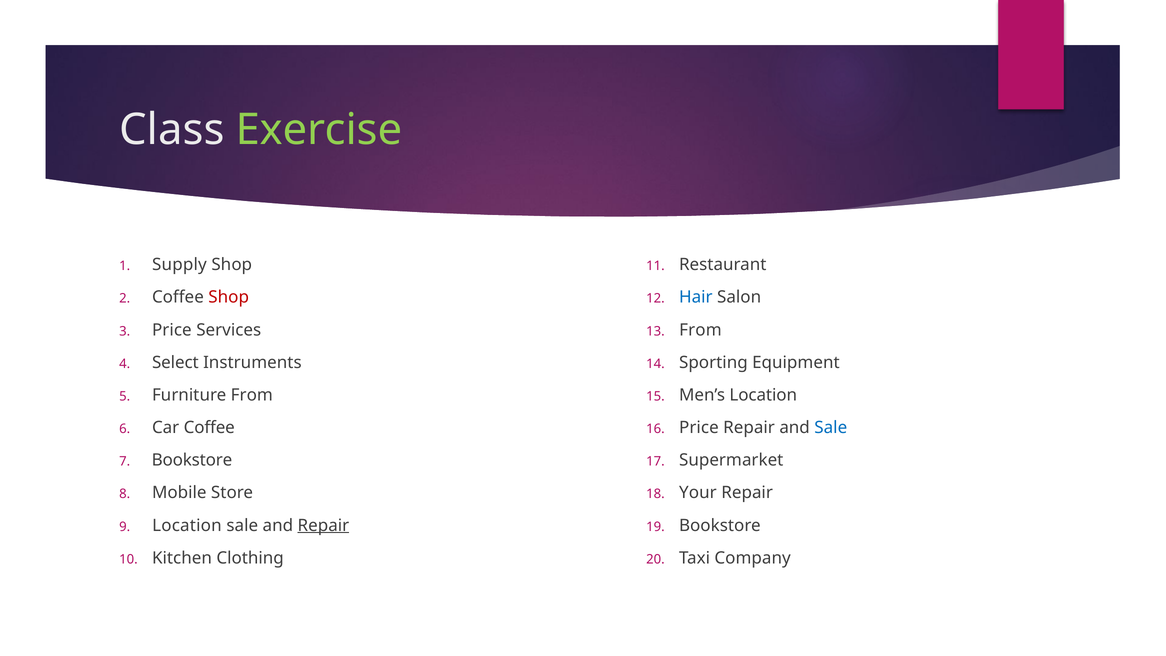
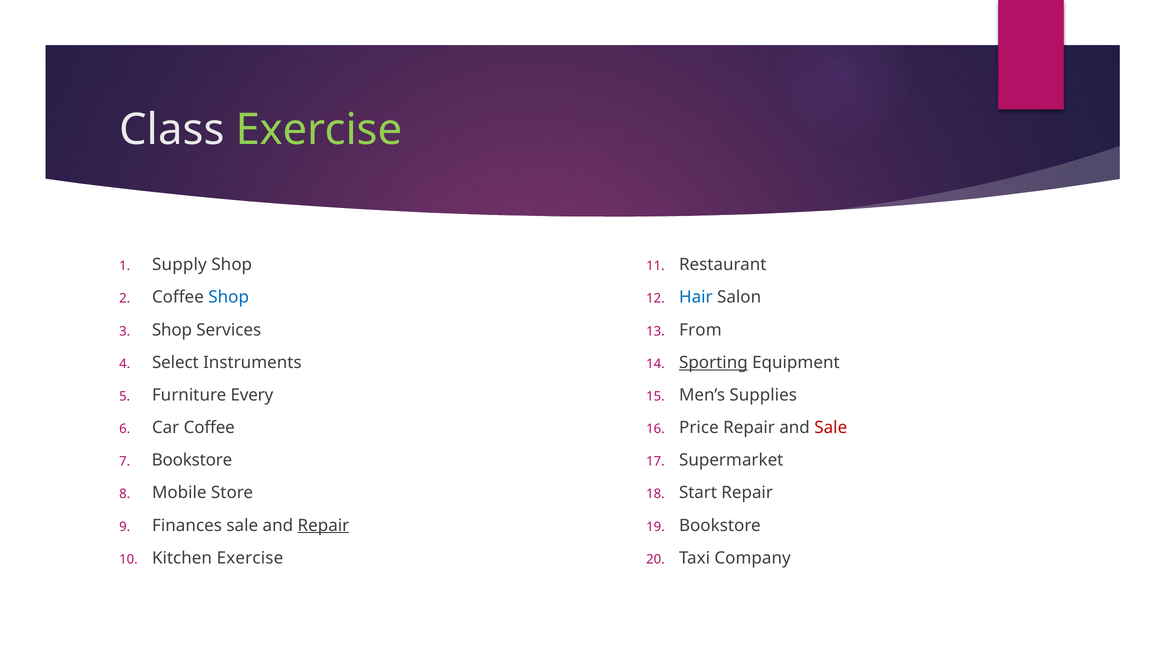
Shop at (229, 297) colour: red -> blue
Price at (172, 330): Price -> Shop
Sporting underline: none -> present
Furniture From: From -> Every
Men’s Location: Location -> Supplies
Sale at (831, 428) colour: blue -> red
Your: Your -> Start
Location at (187, 525): Location -> Finances
Kitchen Clothing: Clothing -> Exercise
